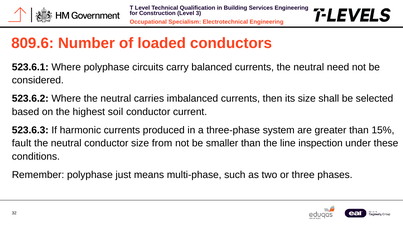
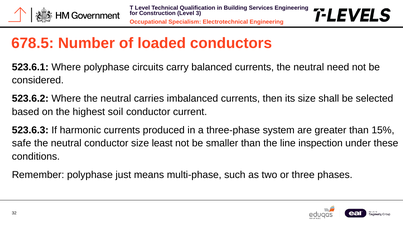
809.6: 809.6 -> 678.5
fault: fault -> safe
from: from -> least
